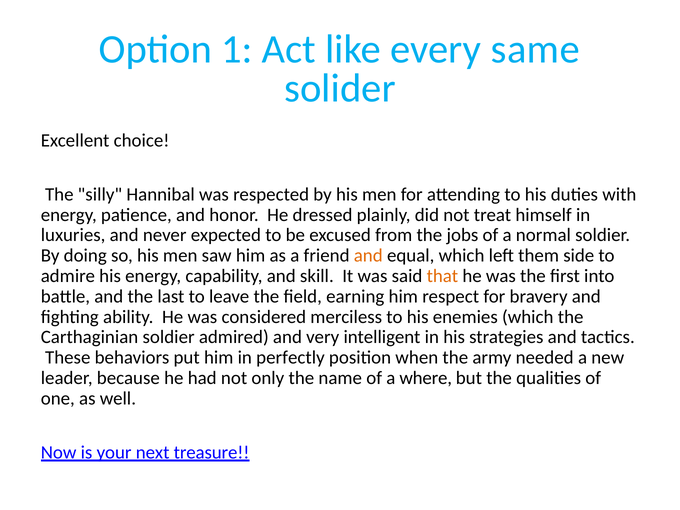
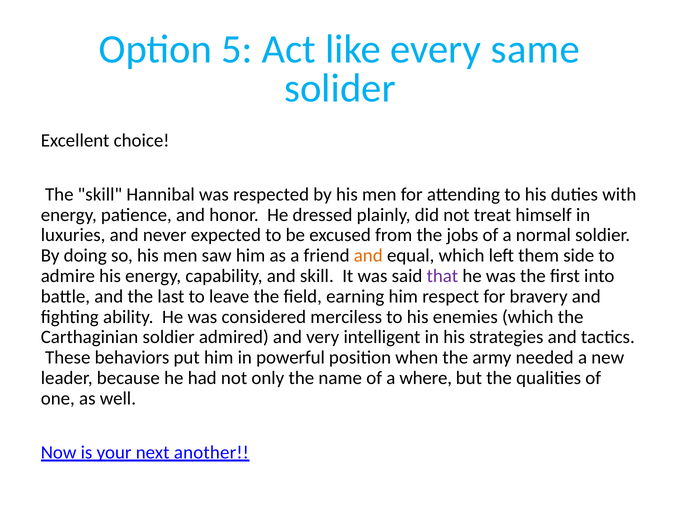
1: 1 -> 5
The silly: silly -> skill
that colour: orange -> purple
perfectly: perfectly -> powerful
treasure: treasure -> another
